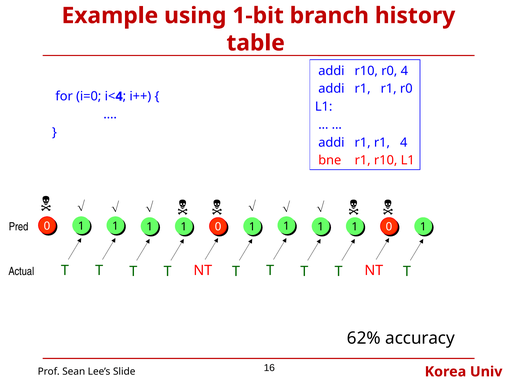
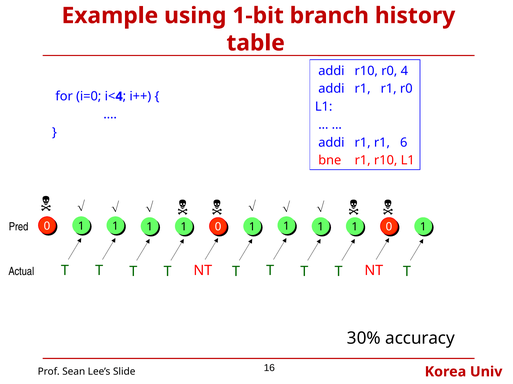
r1 4: 4 -> 6
62%: 62% -> 30%
